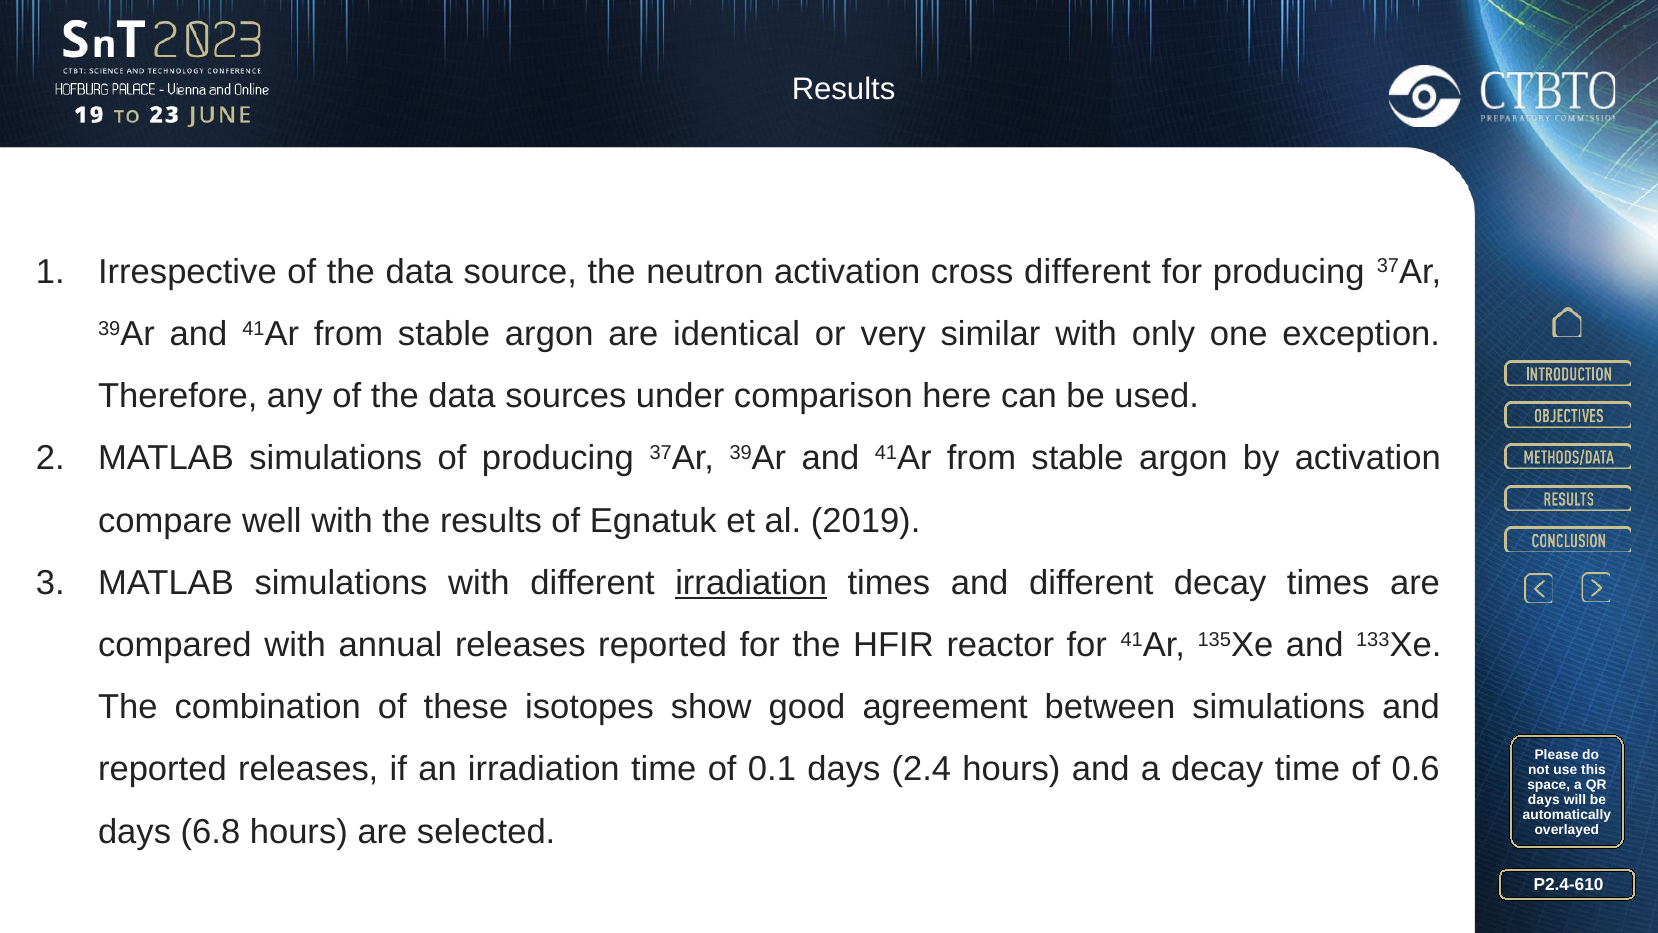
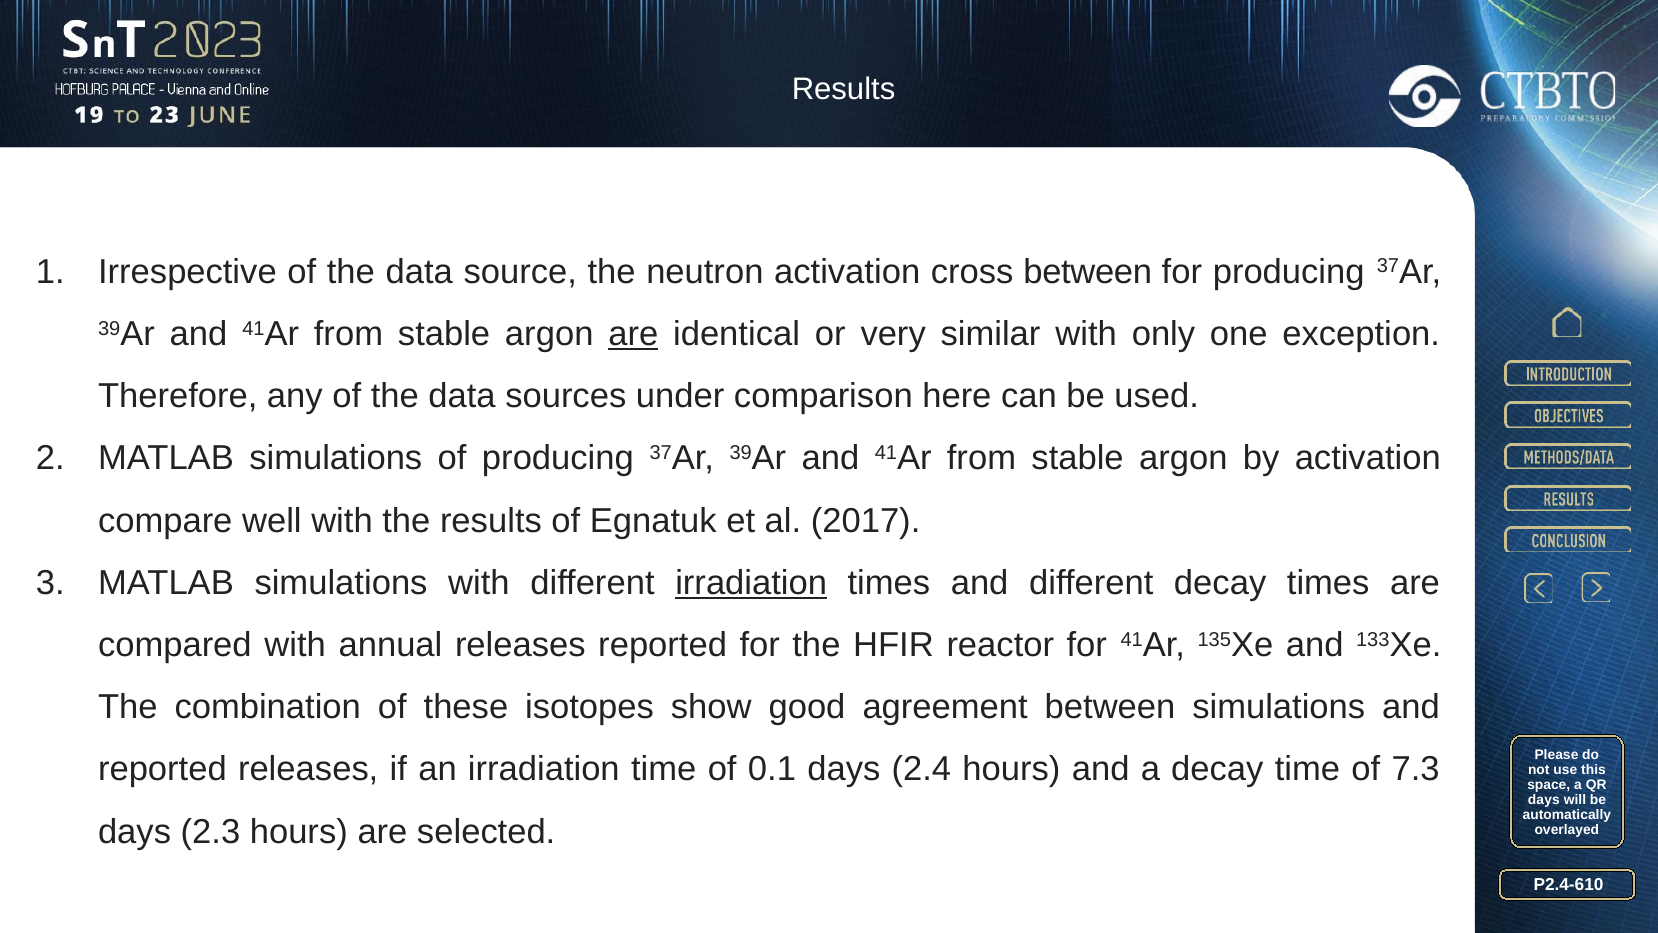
cross different: different -> between
are at (633, 334) underline: none -> present
2019: 2019 -> 2017
0.6: 0.6 -> 7.3
6.8: 6.8 -> 2.3
